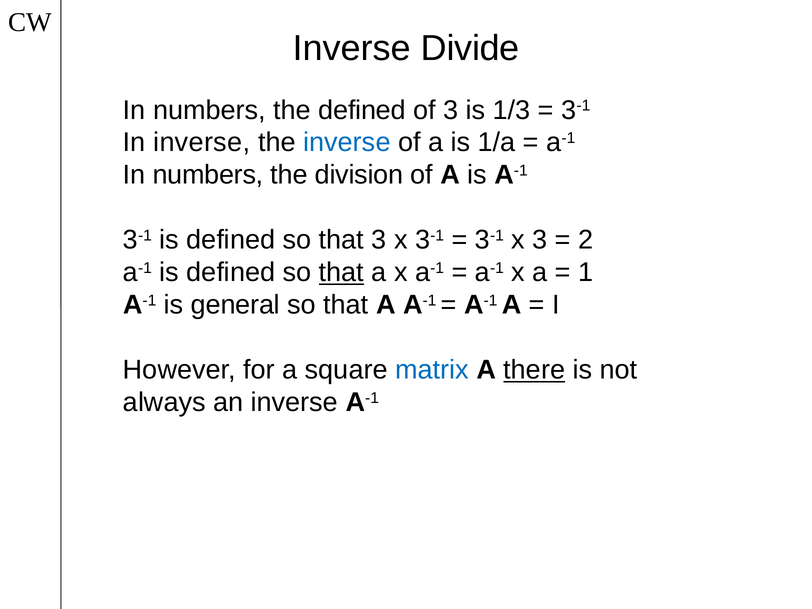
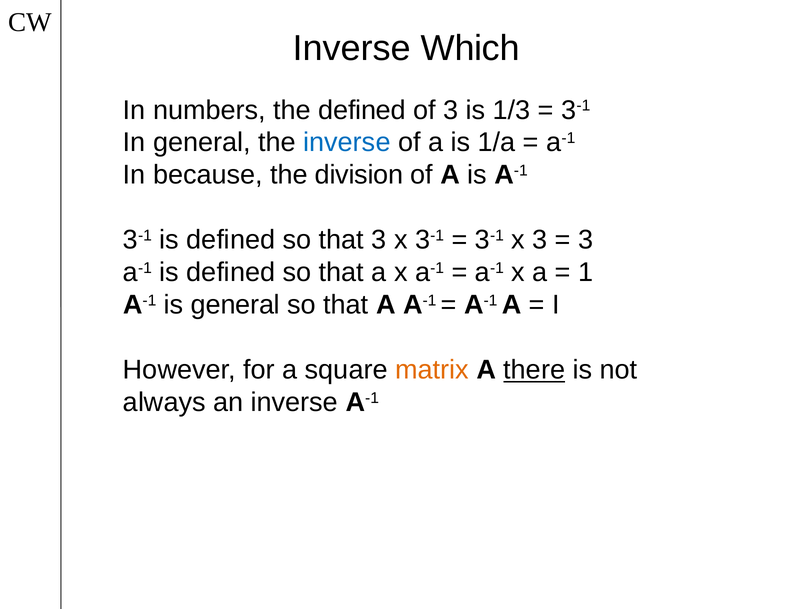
Divide: Divide -> Which
In inverse: inverse -> general
numbers at (208, 175): numbers -> because
2 at (586, 240): 2 -> 3
that at (341, 272) underline: present -> none
matrix colour: blue -> orange
